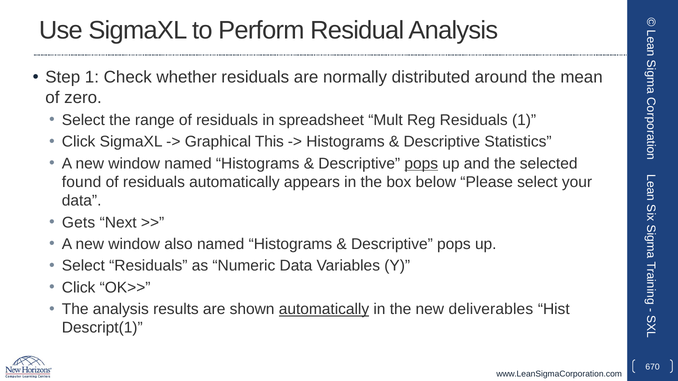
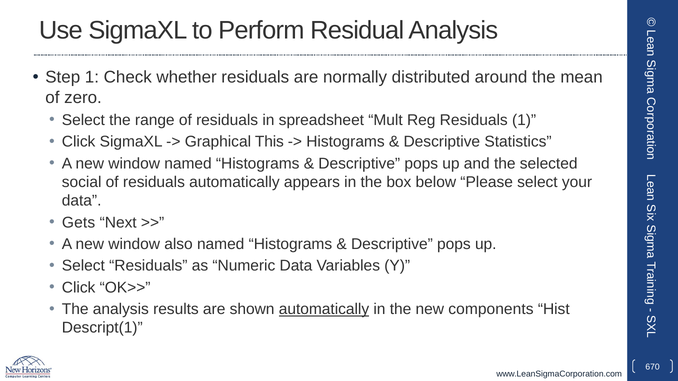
pops at (421, 164) underline: present -> none
found: found -> social
deliverables: deliverables -> components
